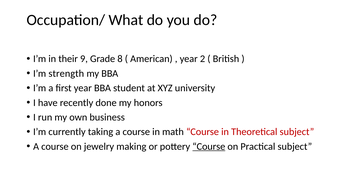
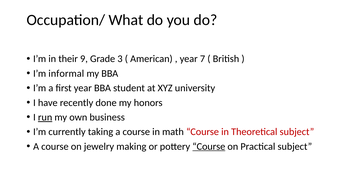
8: 8 -> 3
2: 2 -> 7
strength: strength -> informal
run underline: none -> present
